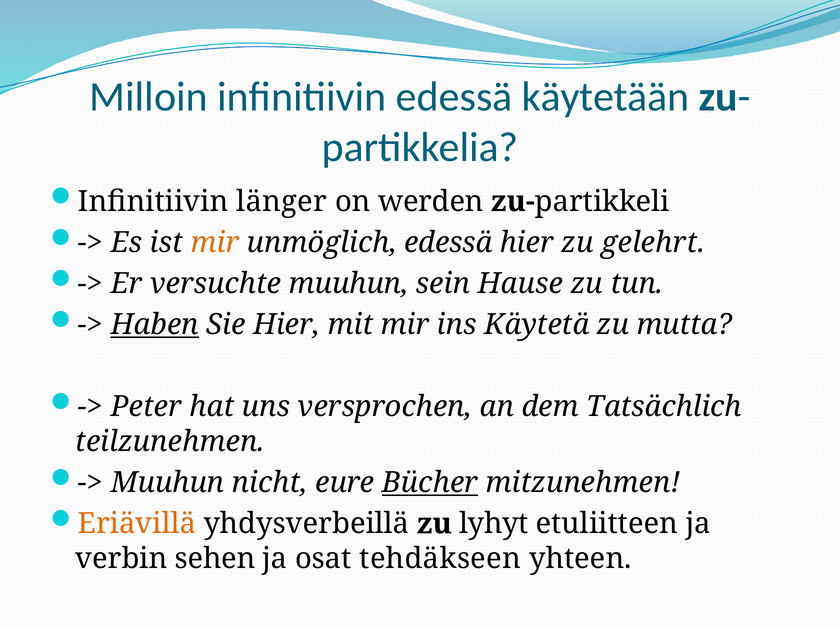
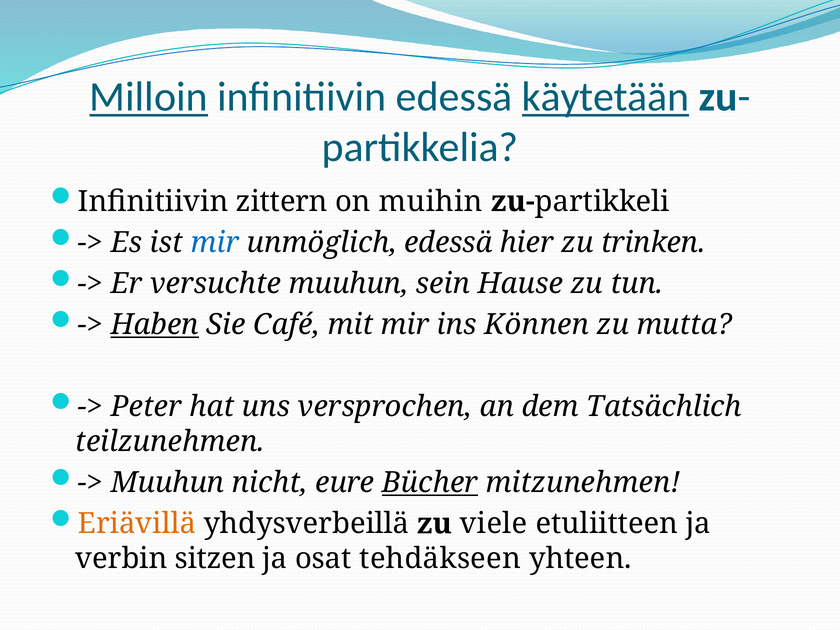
Milloin underline: none -> present
käytetään underline: none -> present
länger: länger -> zittern
werden: werden -> muihin
mir at (215, 243) colour: orange -> blue
gelehrt: gelehrt -> trinken
Sie Hier: Hier -> Café
Käytetä: Käytetä -> Können
lyhyt: lyhyt -> viele
sehen: sehen -> sitzen
